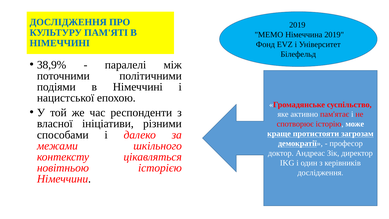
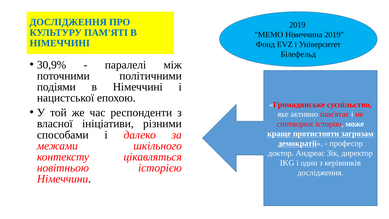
38,9%: 38,9% -> 30,9%
